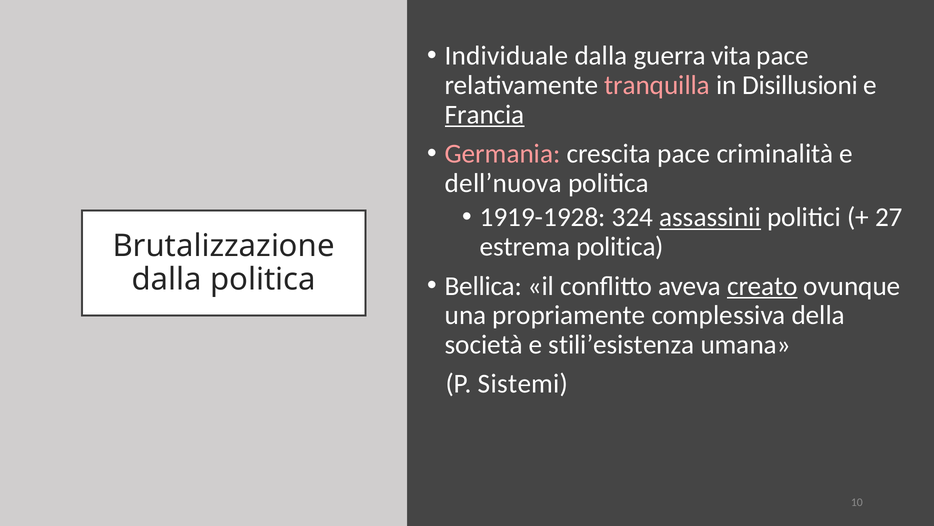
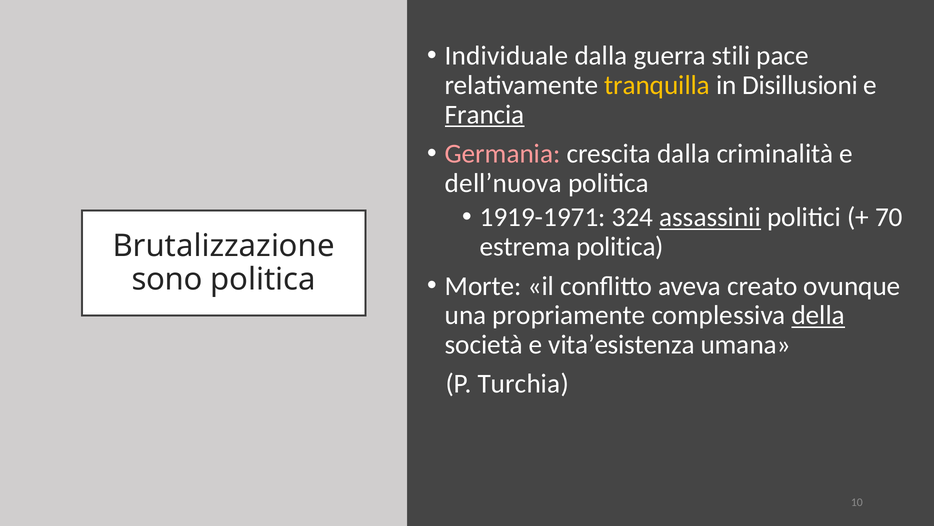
vita: vita -> stili
tranquilla colour: pink -> yellow
crescita pace: pace -> dalla
1919-1928: 1919-1928 -> 1919-1971
27: 27 -> 70
dalla at (167, 279): dalla -> sono
Bellica: Bellica -> Morte
creato underline: present -> none
della underline: none -> present
stili’esistenza: stili’esistenza -> vita’esistenza
Sistemi: Sistemi -> Turchia
